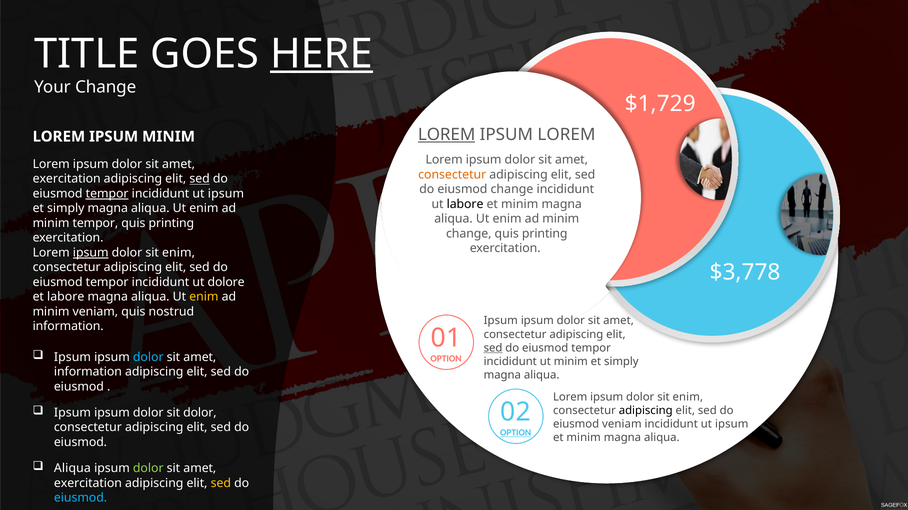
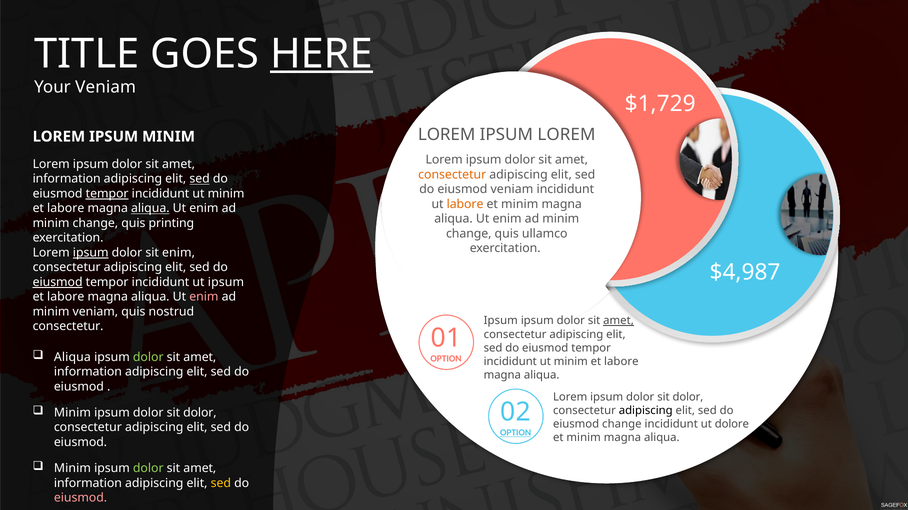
Your Change: Change -> Veniam
LOREM at (447, 135) underline: present -> none
exercitation at (67, 179): exercitation -> information
eiusmod change: change -> veniam
ipsum at (226, 194): ipsum -> minim
labore at (465, 204) colour: black -> orange
simply at (66, 209): simply -> labore
aliqua at (150, 209) underline: none -> present
tempor at (95, 223): tempor -> change
printing at (545, 234): printing -> ullamco
$3,778: $3,778 -> $4,987
eiusmod at (58, 283) underline: none -> present
ut dolore: dolore -> ipsum
enim at (204, 297) colour: yellow -> pink
amet at (619, 321) underline: none -> present
information at (68, 327): information -> consectetur
sed at (493, 348) underline: present -> none
Ipsum at (72, 358): Ipsum -> Aliqua
dolor at (148, 358) colour: light blue -> light green
simply at (621, 362): simply -> labore
enim at (688, 397): enim -> dolor
Ipsum at (72, 413): Ipsum -> Minim
eiusmod veniam: veniam -> change
ipsum at (732, 425): ipsum -> dolore
Aliqua at (72, 469): Aliqua -> Minim
exercitation at (88, 484): exercitation -> information
eiusmod at (80, 498) colour: light blue -> pink
